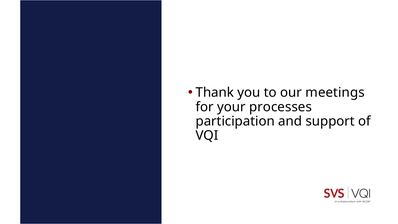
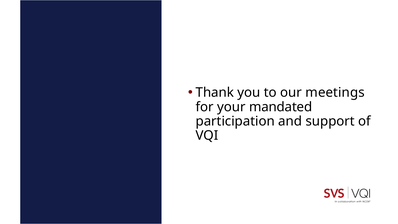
processes: processes -> mandated
